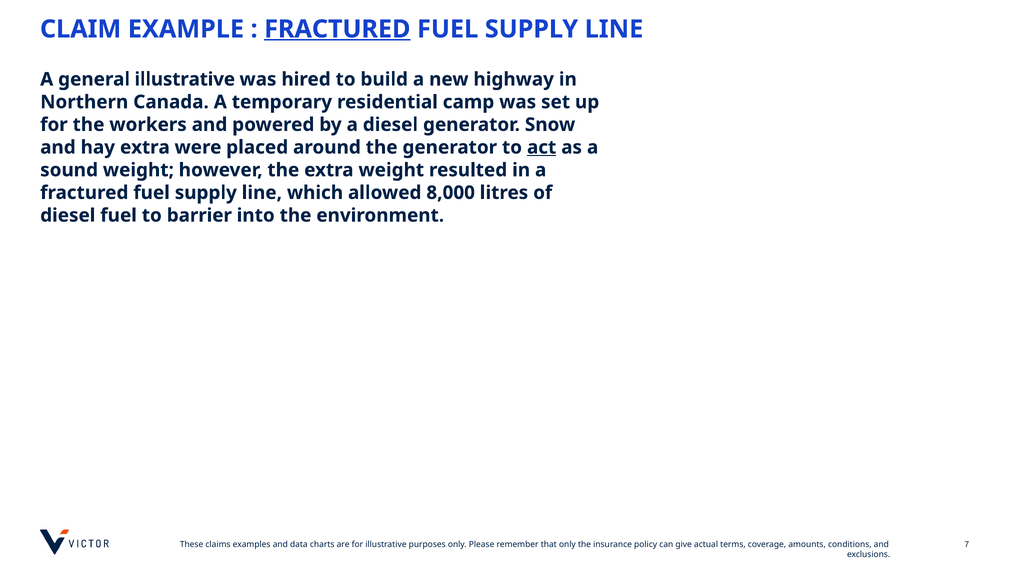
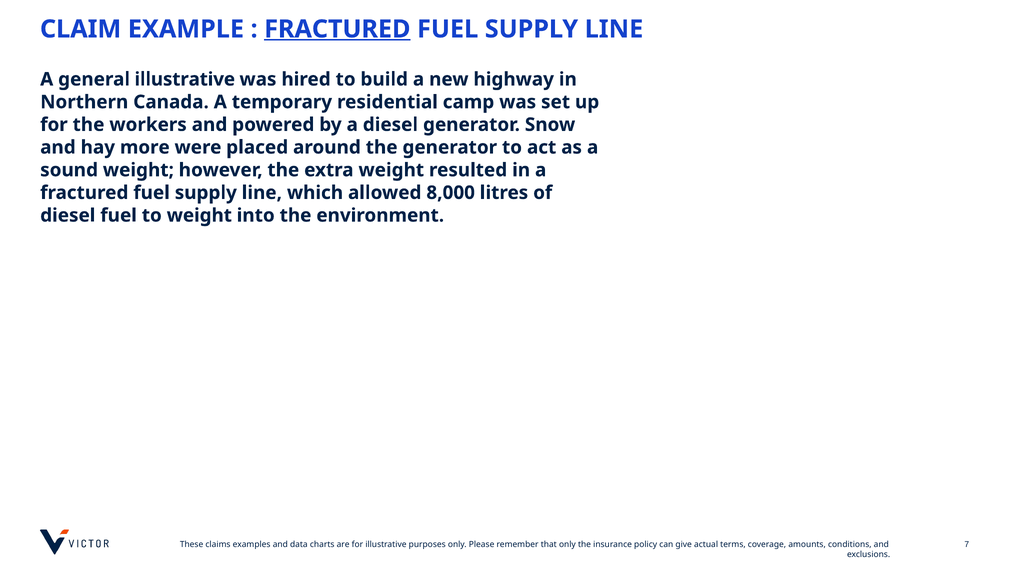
hay extra: extra -> more
act underline: present -> none
to barrier: barrier -> weight
